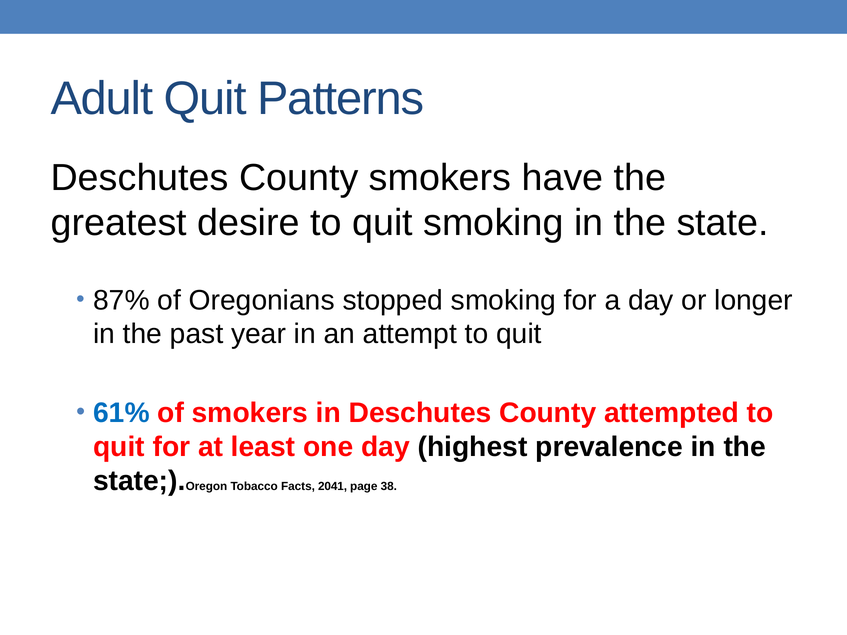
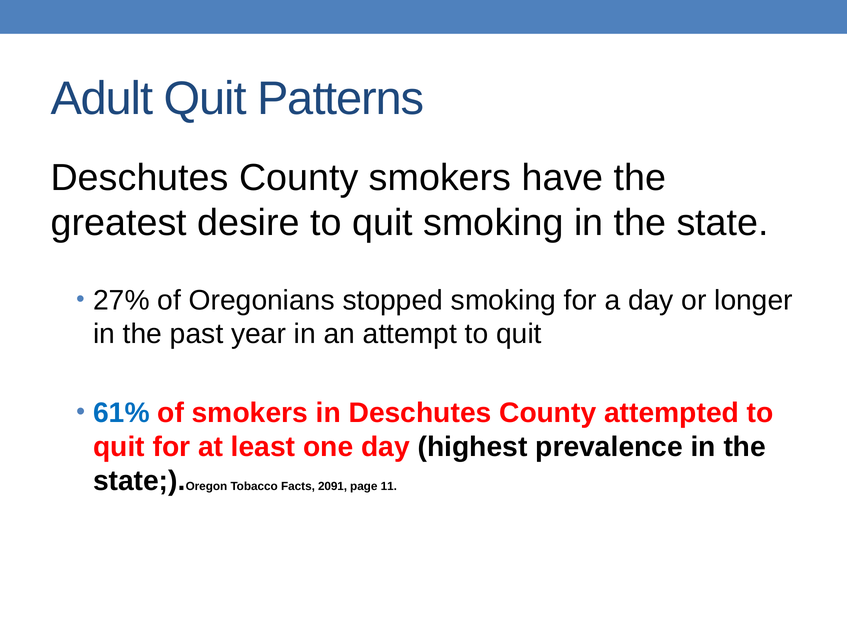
87%: 87% -> 27%
2041: 2041 -> 2091
38: 38 -> 11
